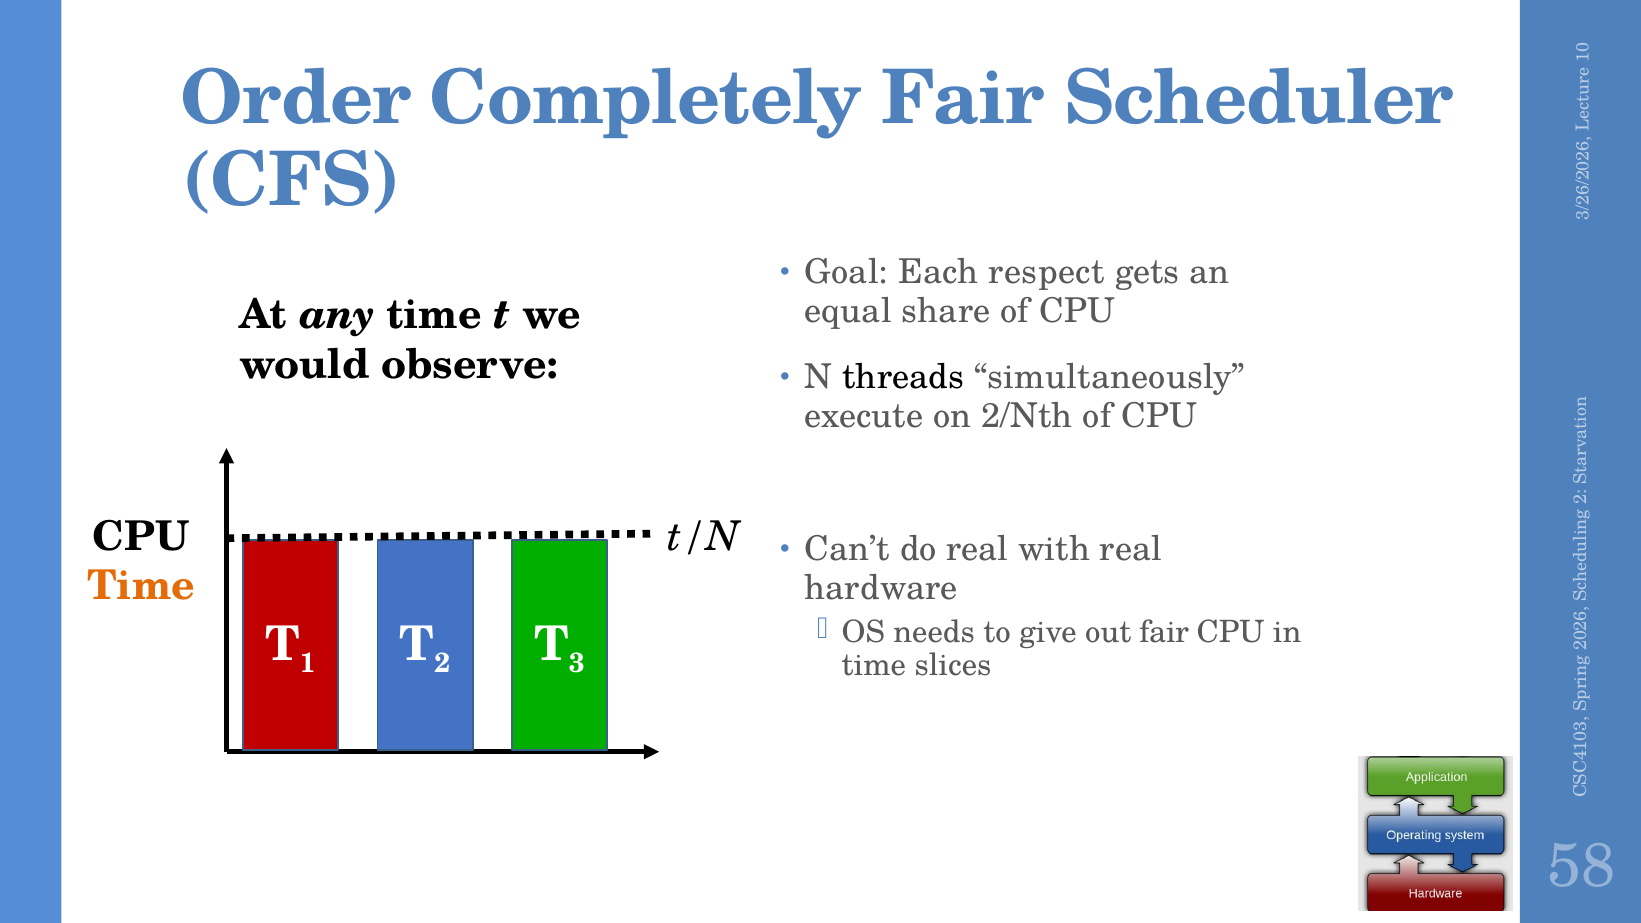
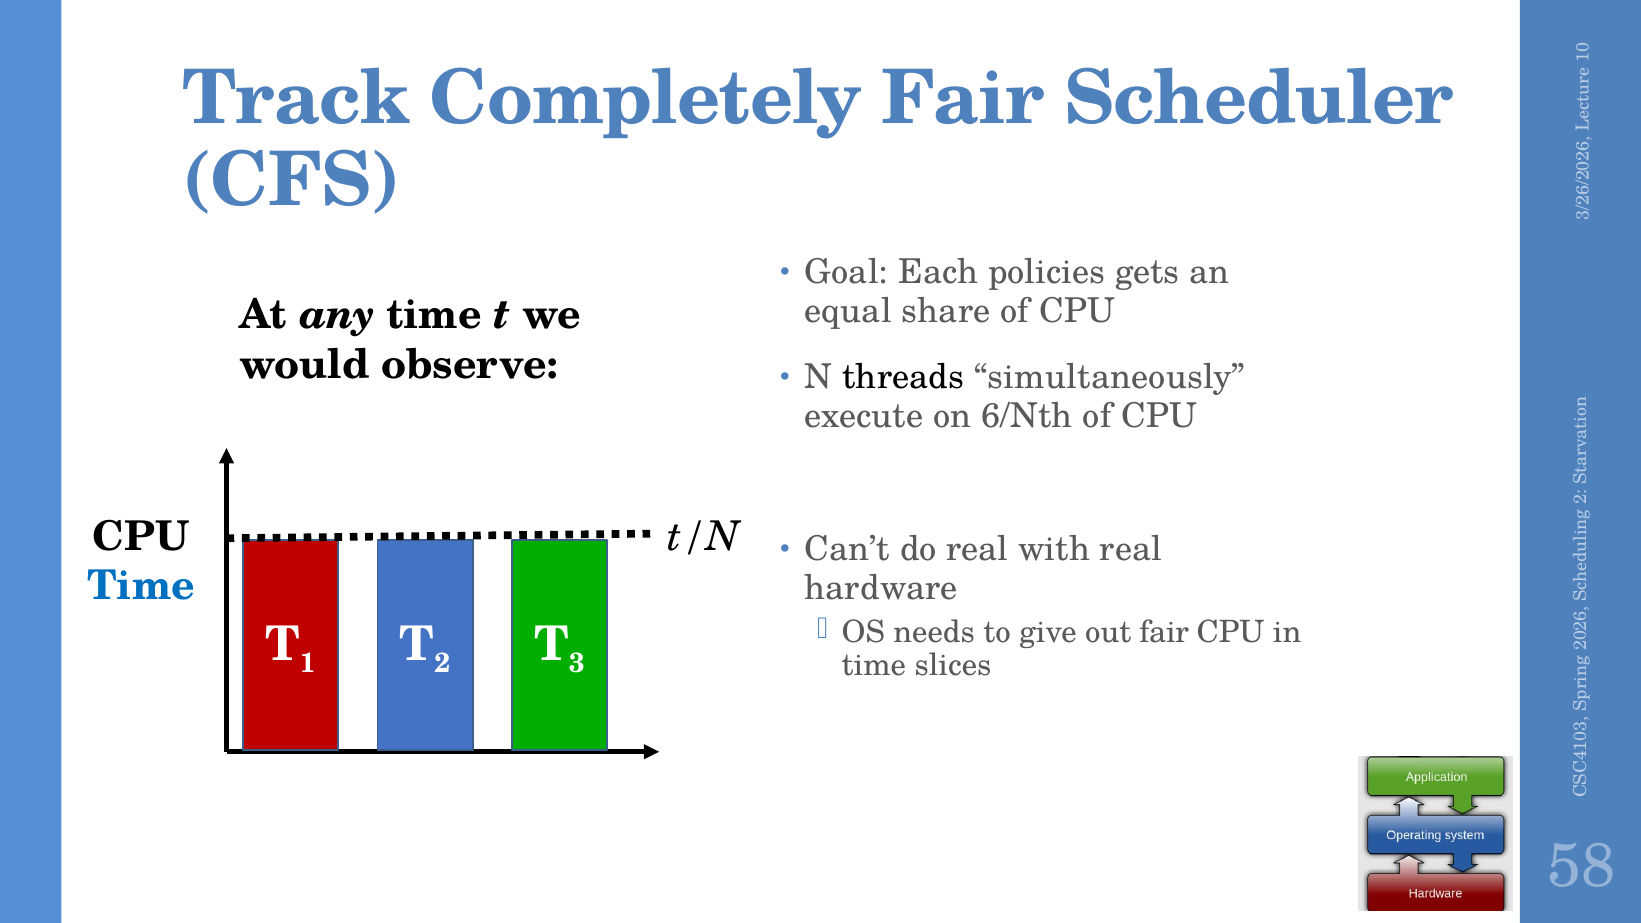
Order: Order -> Track
respect: respect -> policies
2/Nth: 2/Nth -> 6/Nth
Time at (141, 586) colour: orange -> blue
